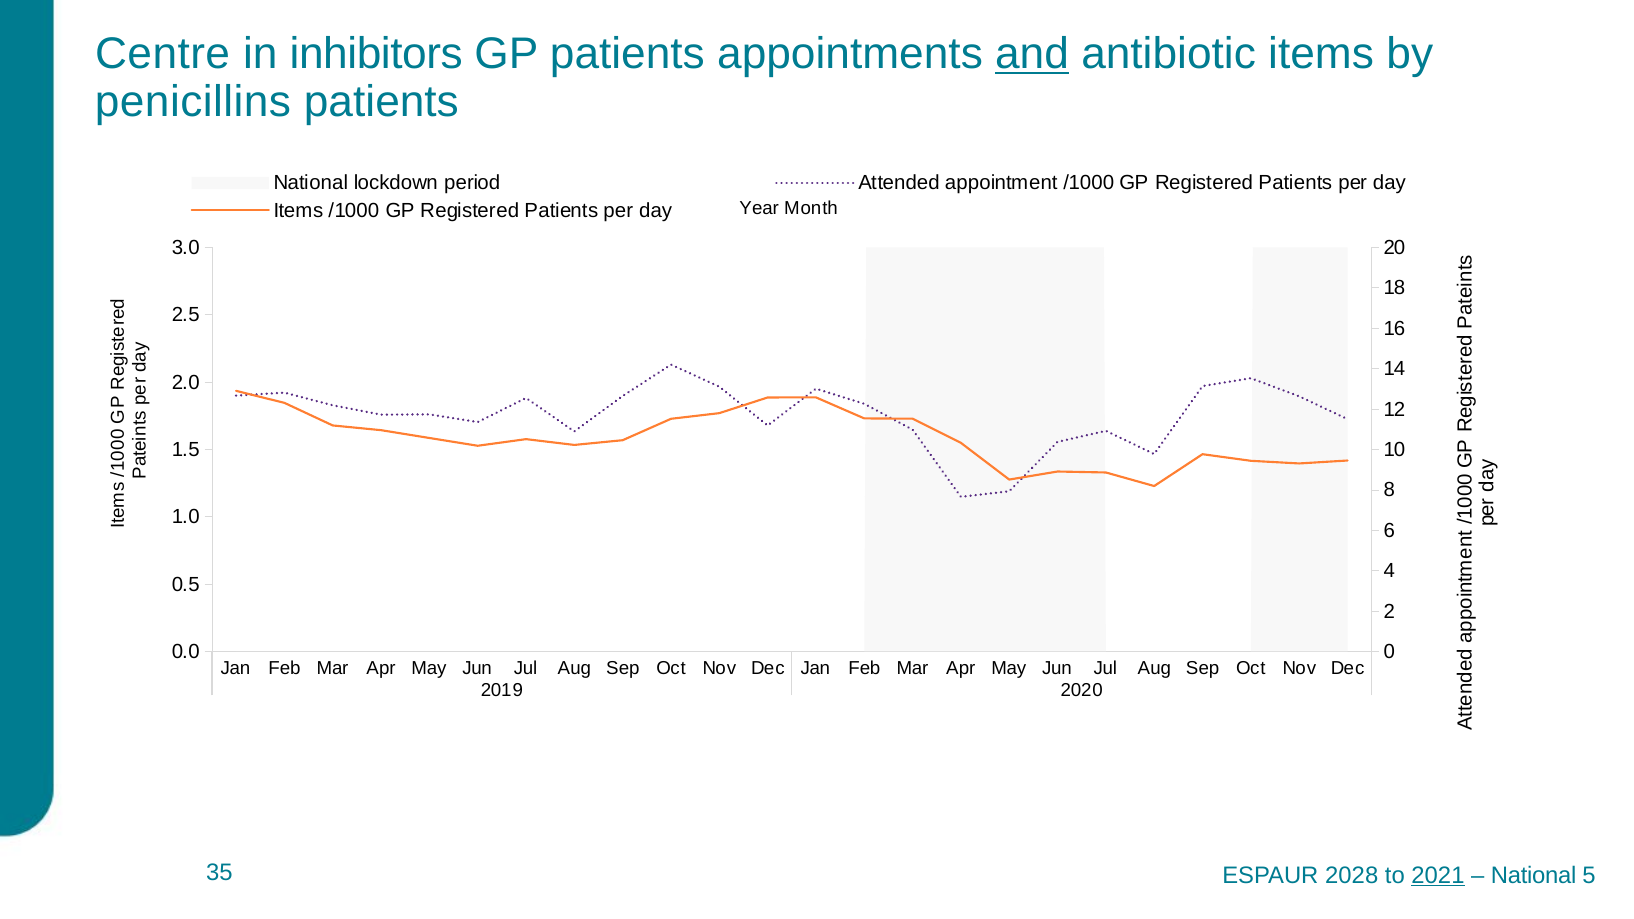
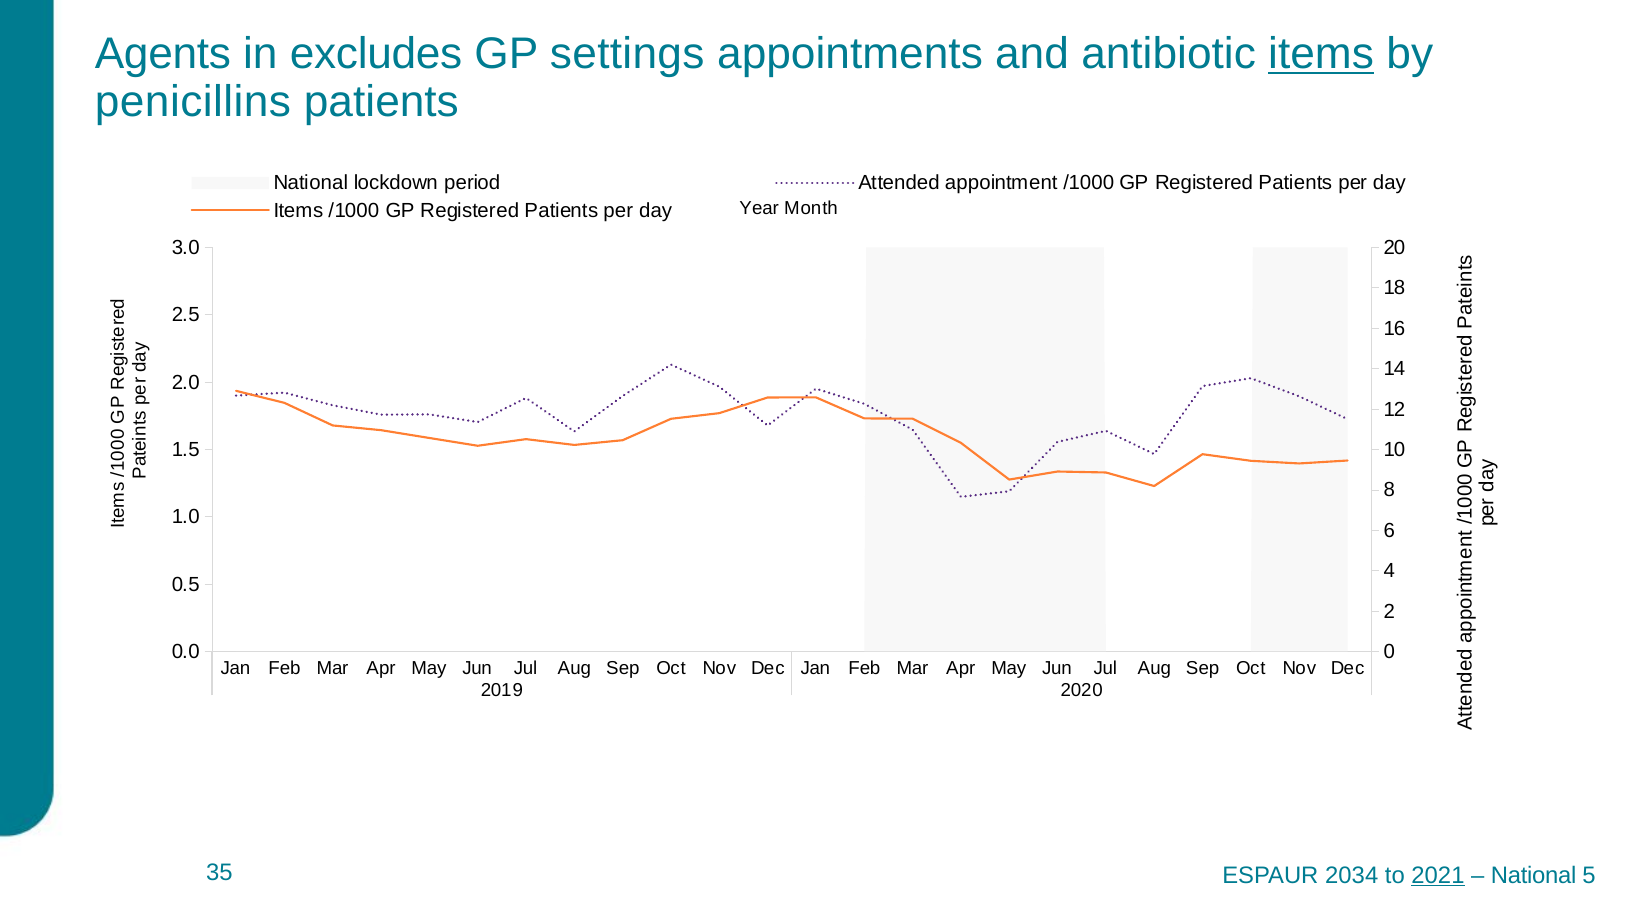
Centre: Centre -> Agents
inhibitors: inhibitors -> excludes
GP patients: patients -> settings
and underline: present -> none
items at (1321, 54) underline: none -> present
2028: 2028 -> 2034
